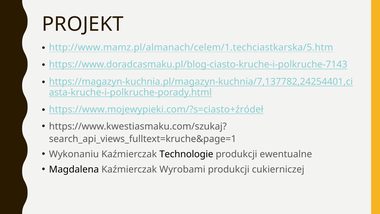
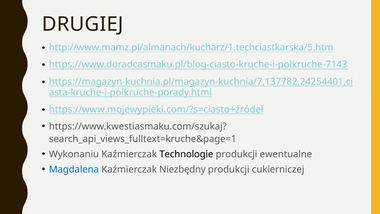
PROJEKT: PROJEKT -> DRUGIEJ
http://www.mamz.pl/almanach/celem/1.techciastkarska/5.htm: http://www.mamz.pl/almanach/celem/1.techciastkarska/5.htm -> http://www.mamz.pl/almanach/kucharz/1.techciastkarska/5.htm
Magdalena colour: black -> blue
Wyrobami: Wyrobami -> Niezbędny
